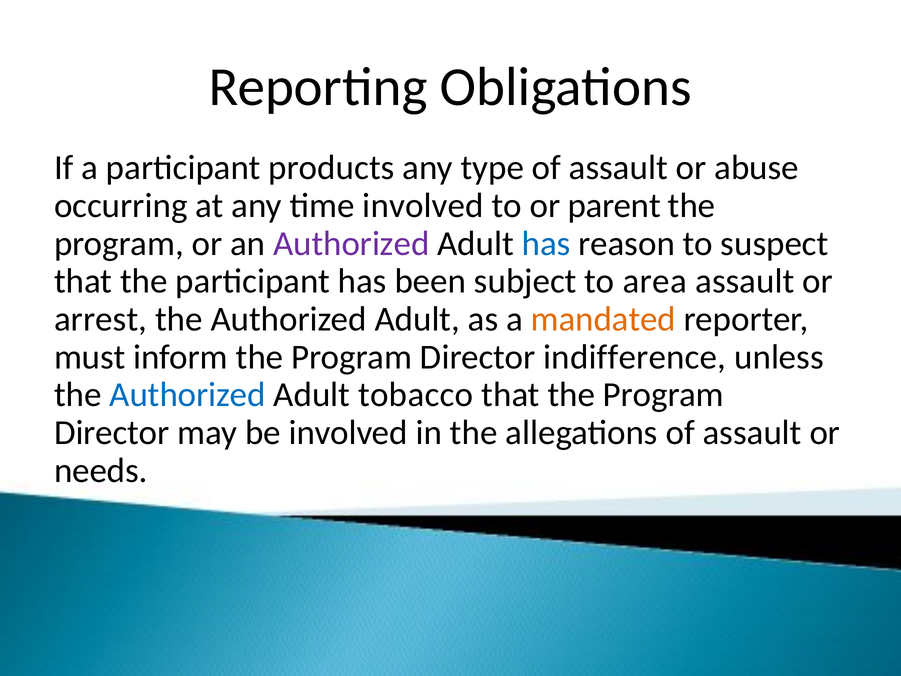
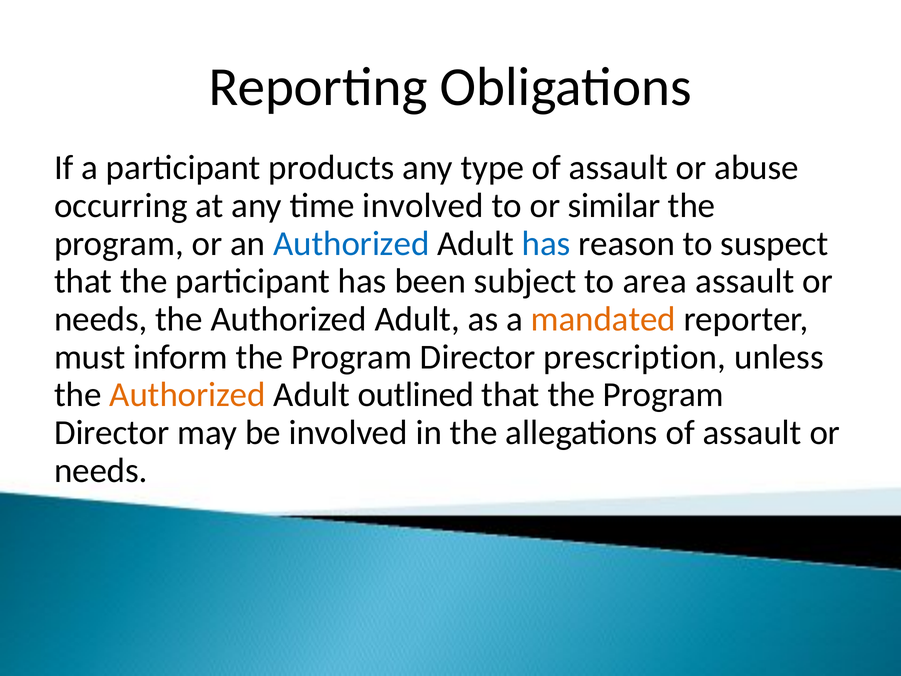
parent: parent -> similar
Authorized at (351, 243) colour: purple -> blue
arrest at (101, 319): arrest -> needs
indifference: indifference -> prescription
Authorized at (188, 395) colour: blue -> orange
tobacco: tobacco -> outlined
